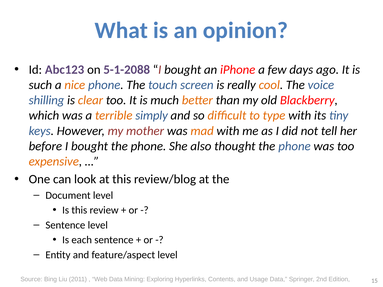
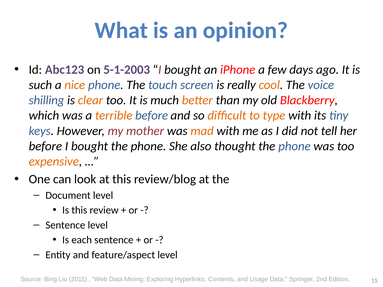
5-1-2088: 5-1-2088 -> 5-1-2003
terrible simply: simply -> before
